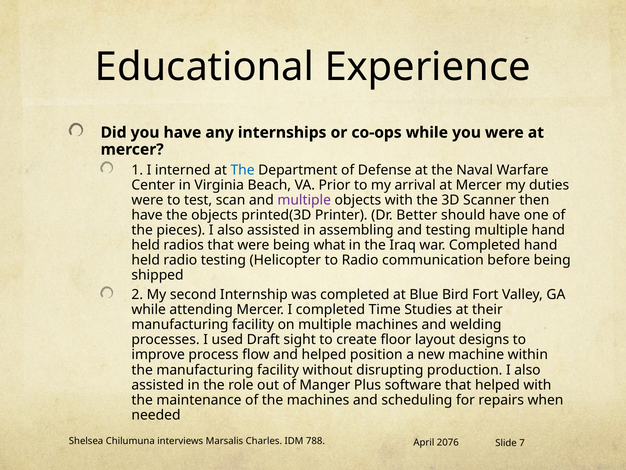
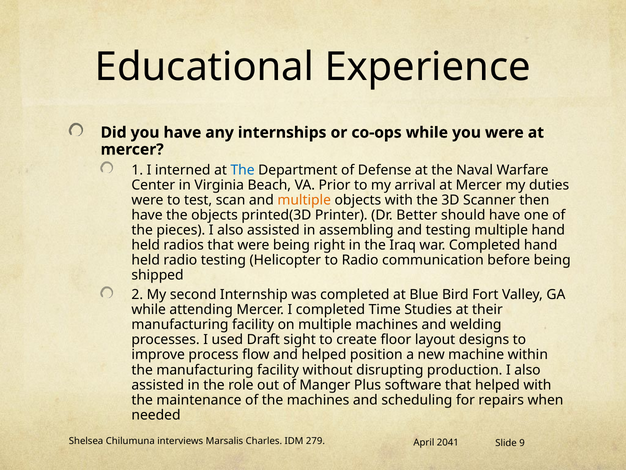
multiple at (304, 200) colour: purple -> orange
what: what -> right
788: 788 -> 279
2076: 2076 -> 2041
7: 7 -> 9
